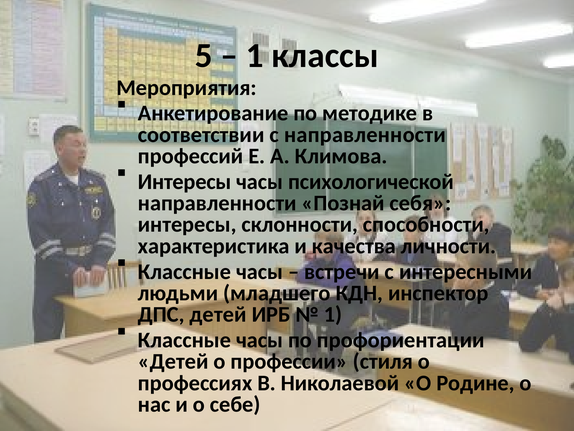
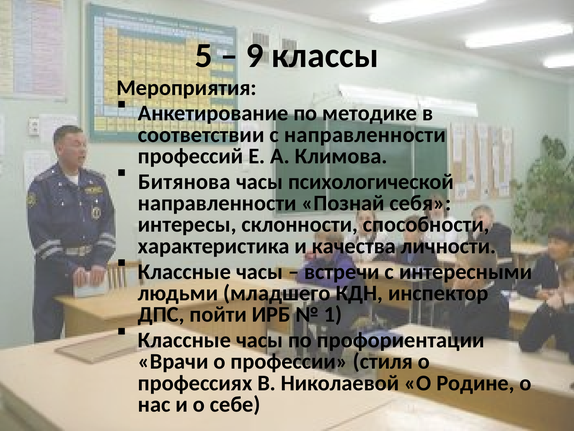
1 at (255, 56): 1 -> 9
Интересы at (185, 181): Интересы -> Битянова
ДПС детей: детей -> пойти
Детей at (173, 361): Детей -> Врачи
